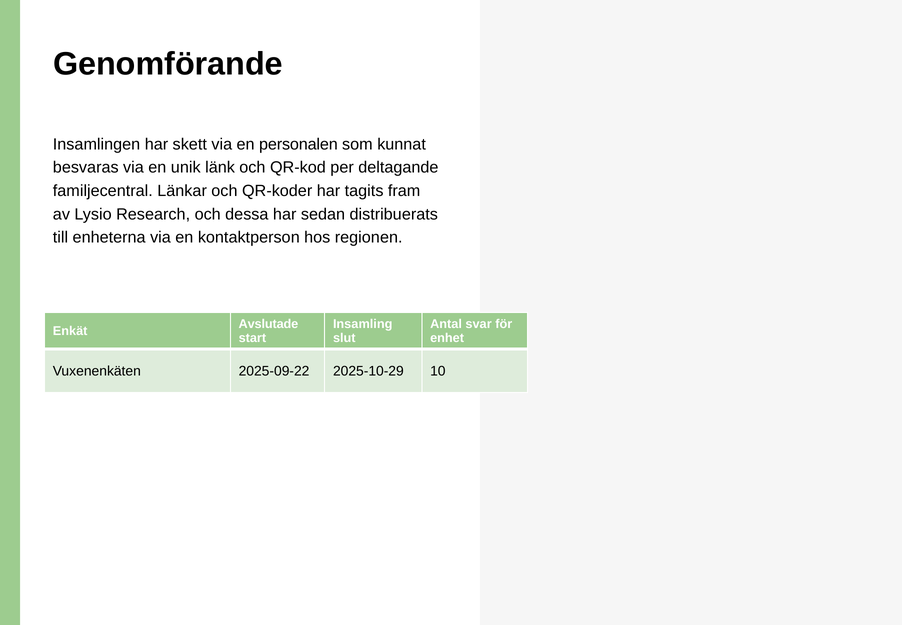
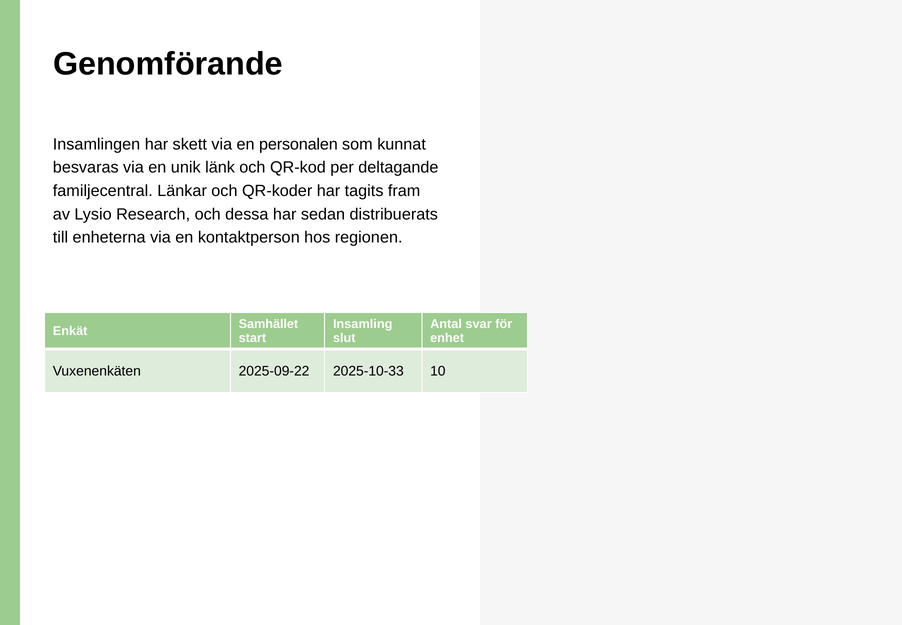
Avslutade: Avslutade -> Samhället
2025-10-29: 2025-10-29 -> 2025-10-33
